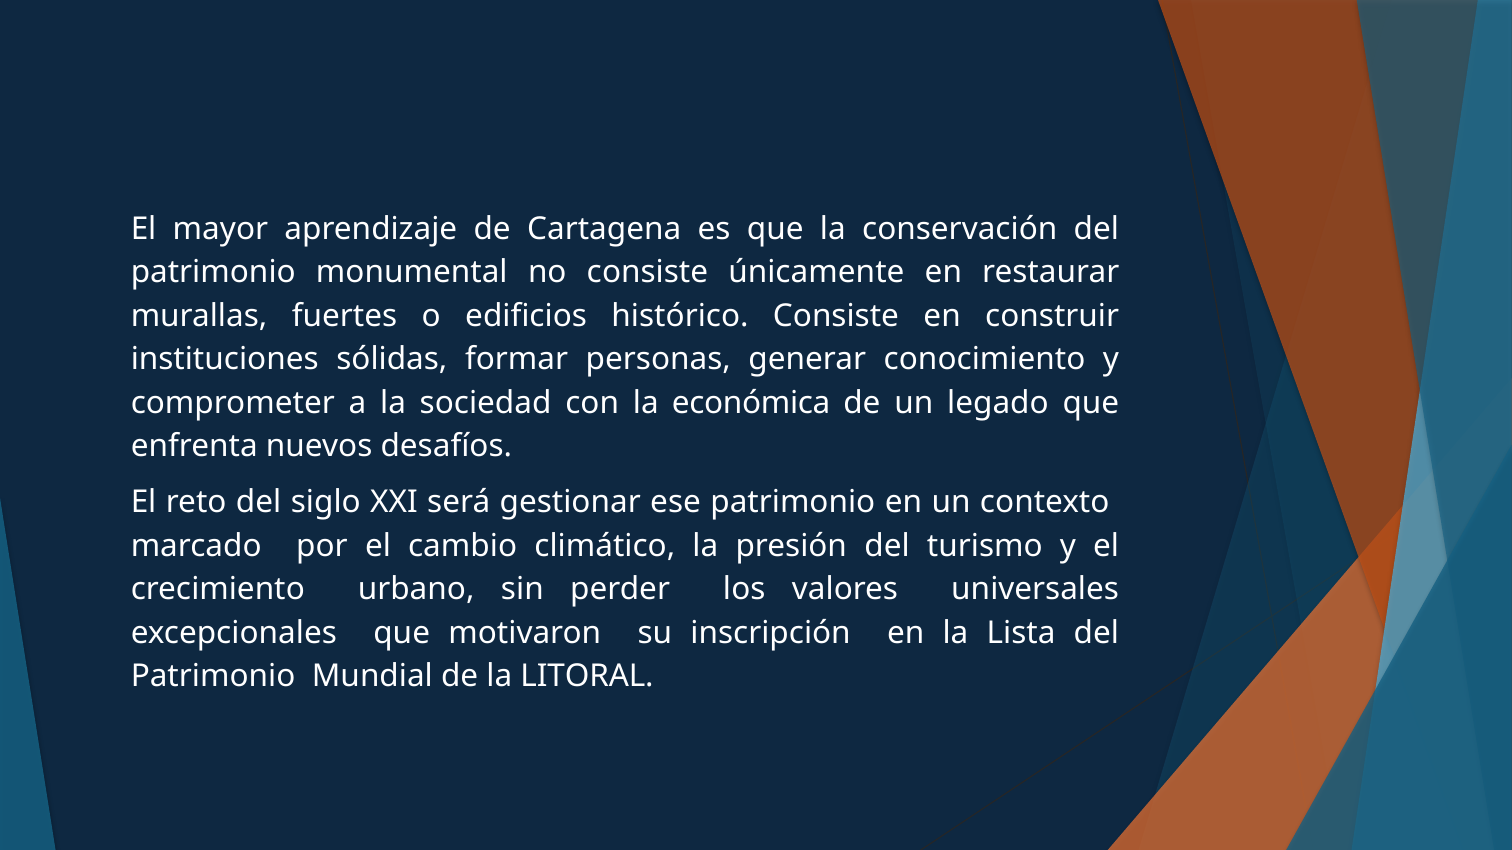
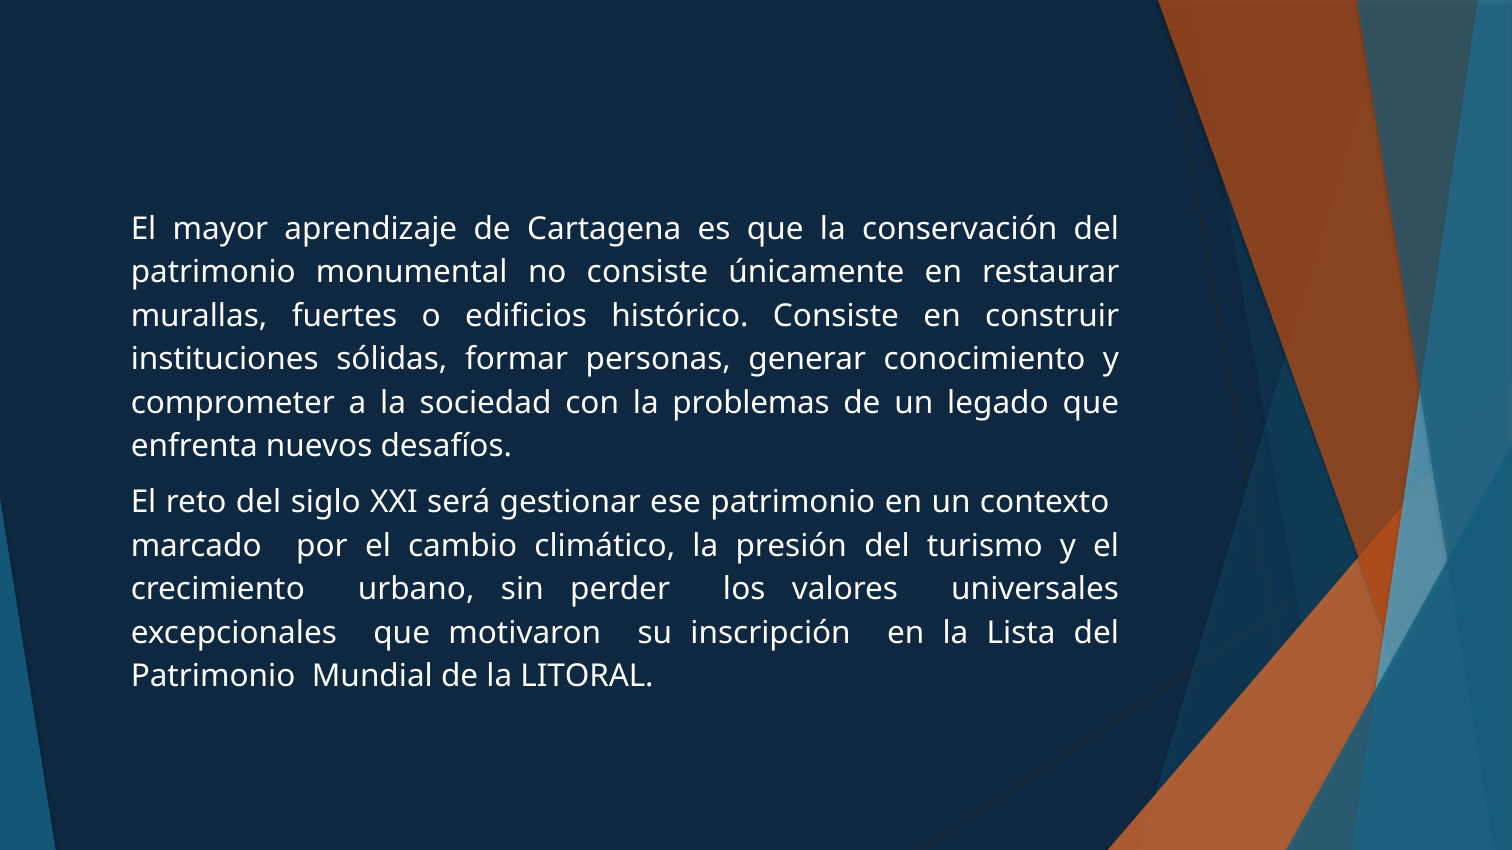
económica: económica -> problemas
